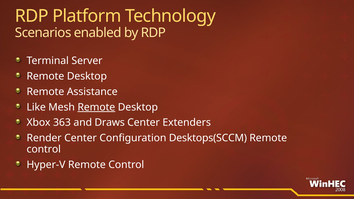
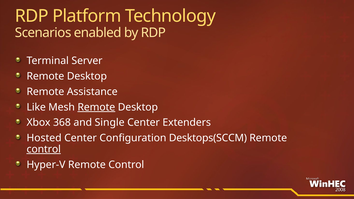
363: 363 -> 368
Draws: Draws -> Single
Render: Render -> Hosted
control at (44, 149) underline: none -> present
